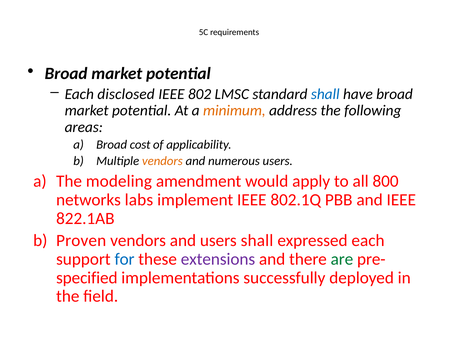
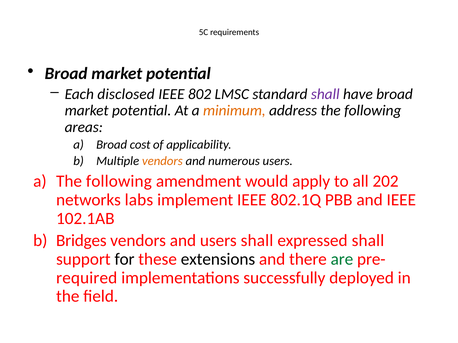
shall at (325, 94) colour: blue -> purple
a The modeling: modeling -> following
800: 800 -> 202
822.1AB: 822.1AB -> 102.1AB
Proven: Proven -> Bridges
expressed each: each -> shall
for colour: blue -> black
extensions colour: purple -> black
specified: specified -> required
